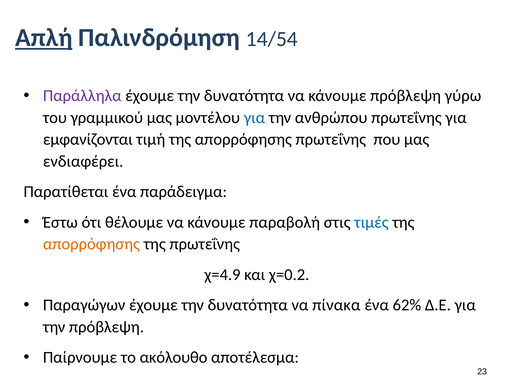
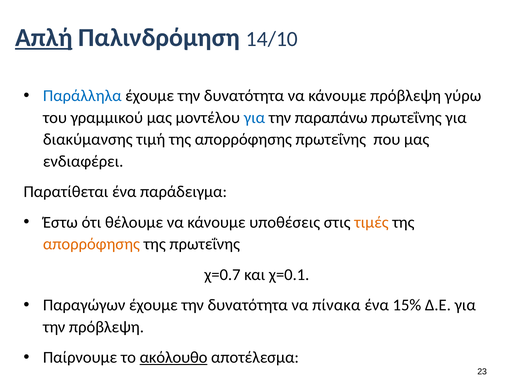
14/54: 14/54 -> 14/10
Παράλληλα colour: purple -> blue
ανθρώπου: ανθρώπου -> παραπάνω
εμφανίζονται: εμφανίζονται -> διακύμανσης
παραβολή: παραβολή -> υποθέσεις
τιμές colour: blue -> orange
χ=4.9: χ=4.9 -> χ=0.7
χ=0.2: χ=0.2 -> χ=0.1
62%: 62% -> 15%
ακόλουθο underline: none -> present
